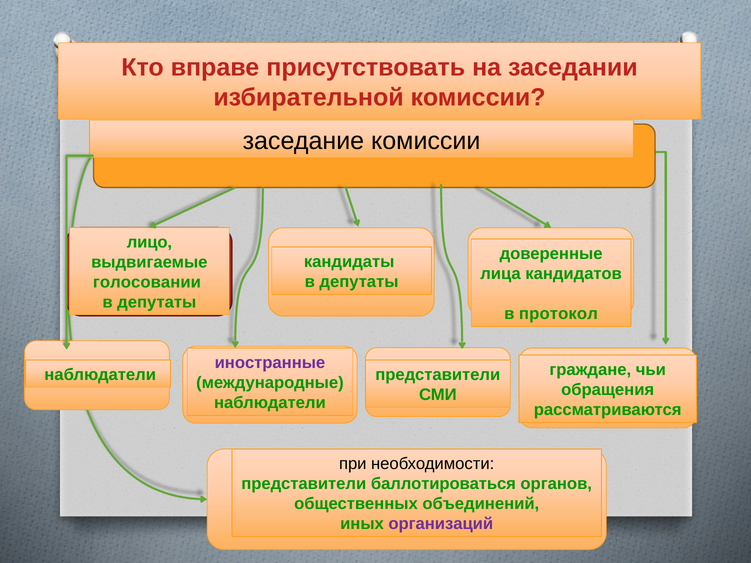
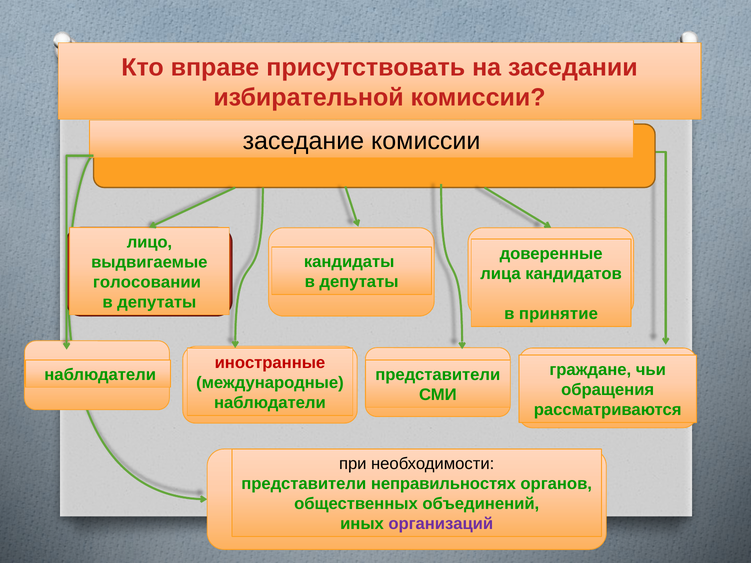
протокол: протокол -> принятие
иностранные colour: purple -> red
баллотироваться: баллотироваться -> неправильностях
